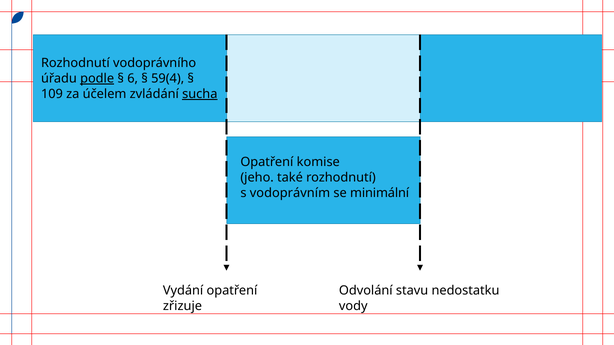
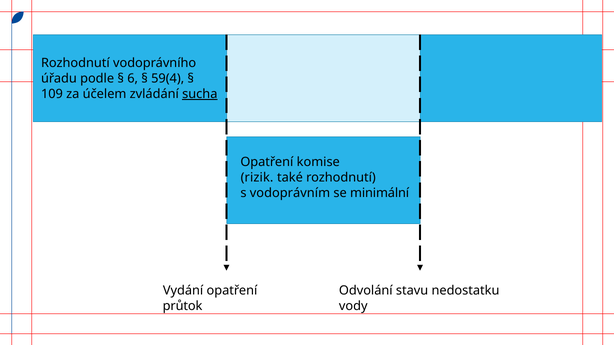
podle underline: present -> none
jeho: jeho -> rizik
zřizuje: zřizuje -> průtok
